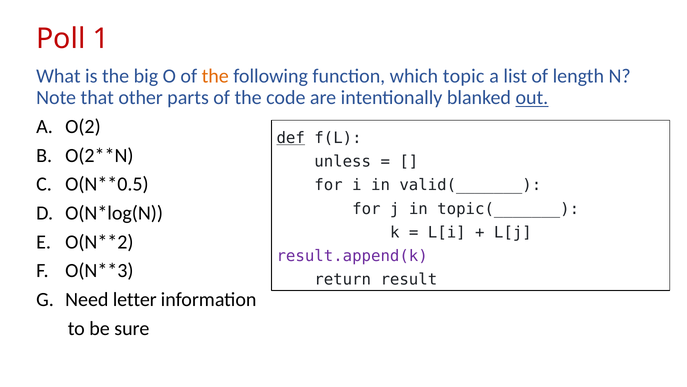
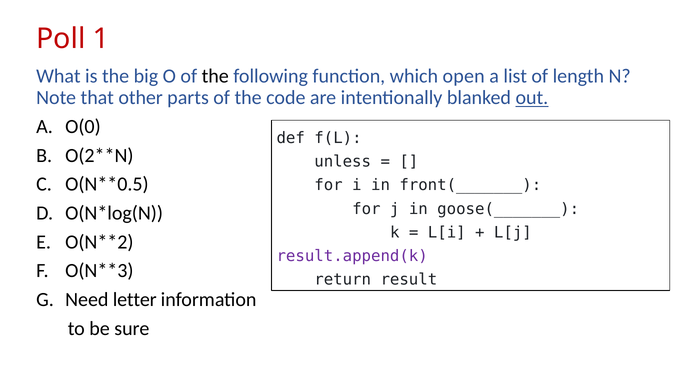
the at (215, 76) colour: orange -> black
topic: topic -> open
O(2: O(2 -> O(0
def underline: present -> none
valid(_______: valid(_______ -> front(_______
topic(_______: topic(_______ -> goose(_______
